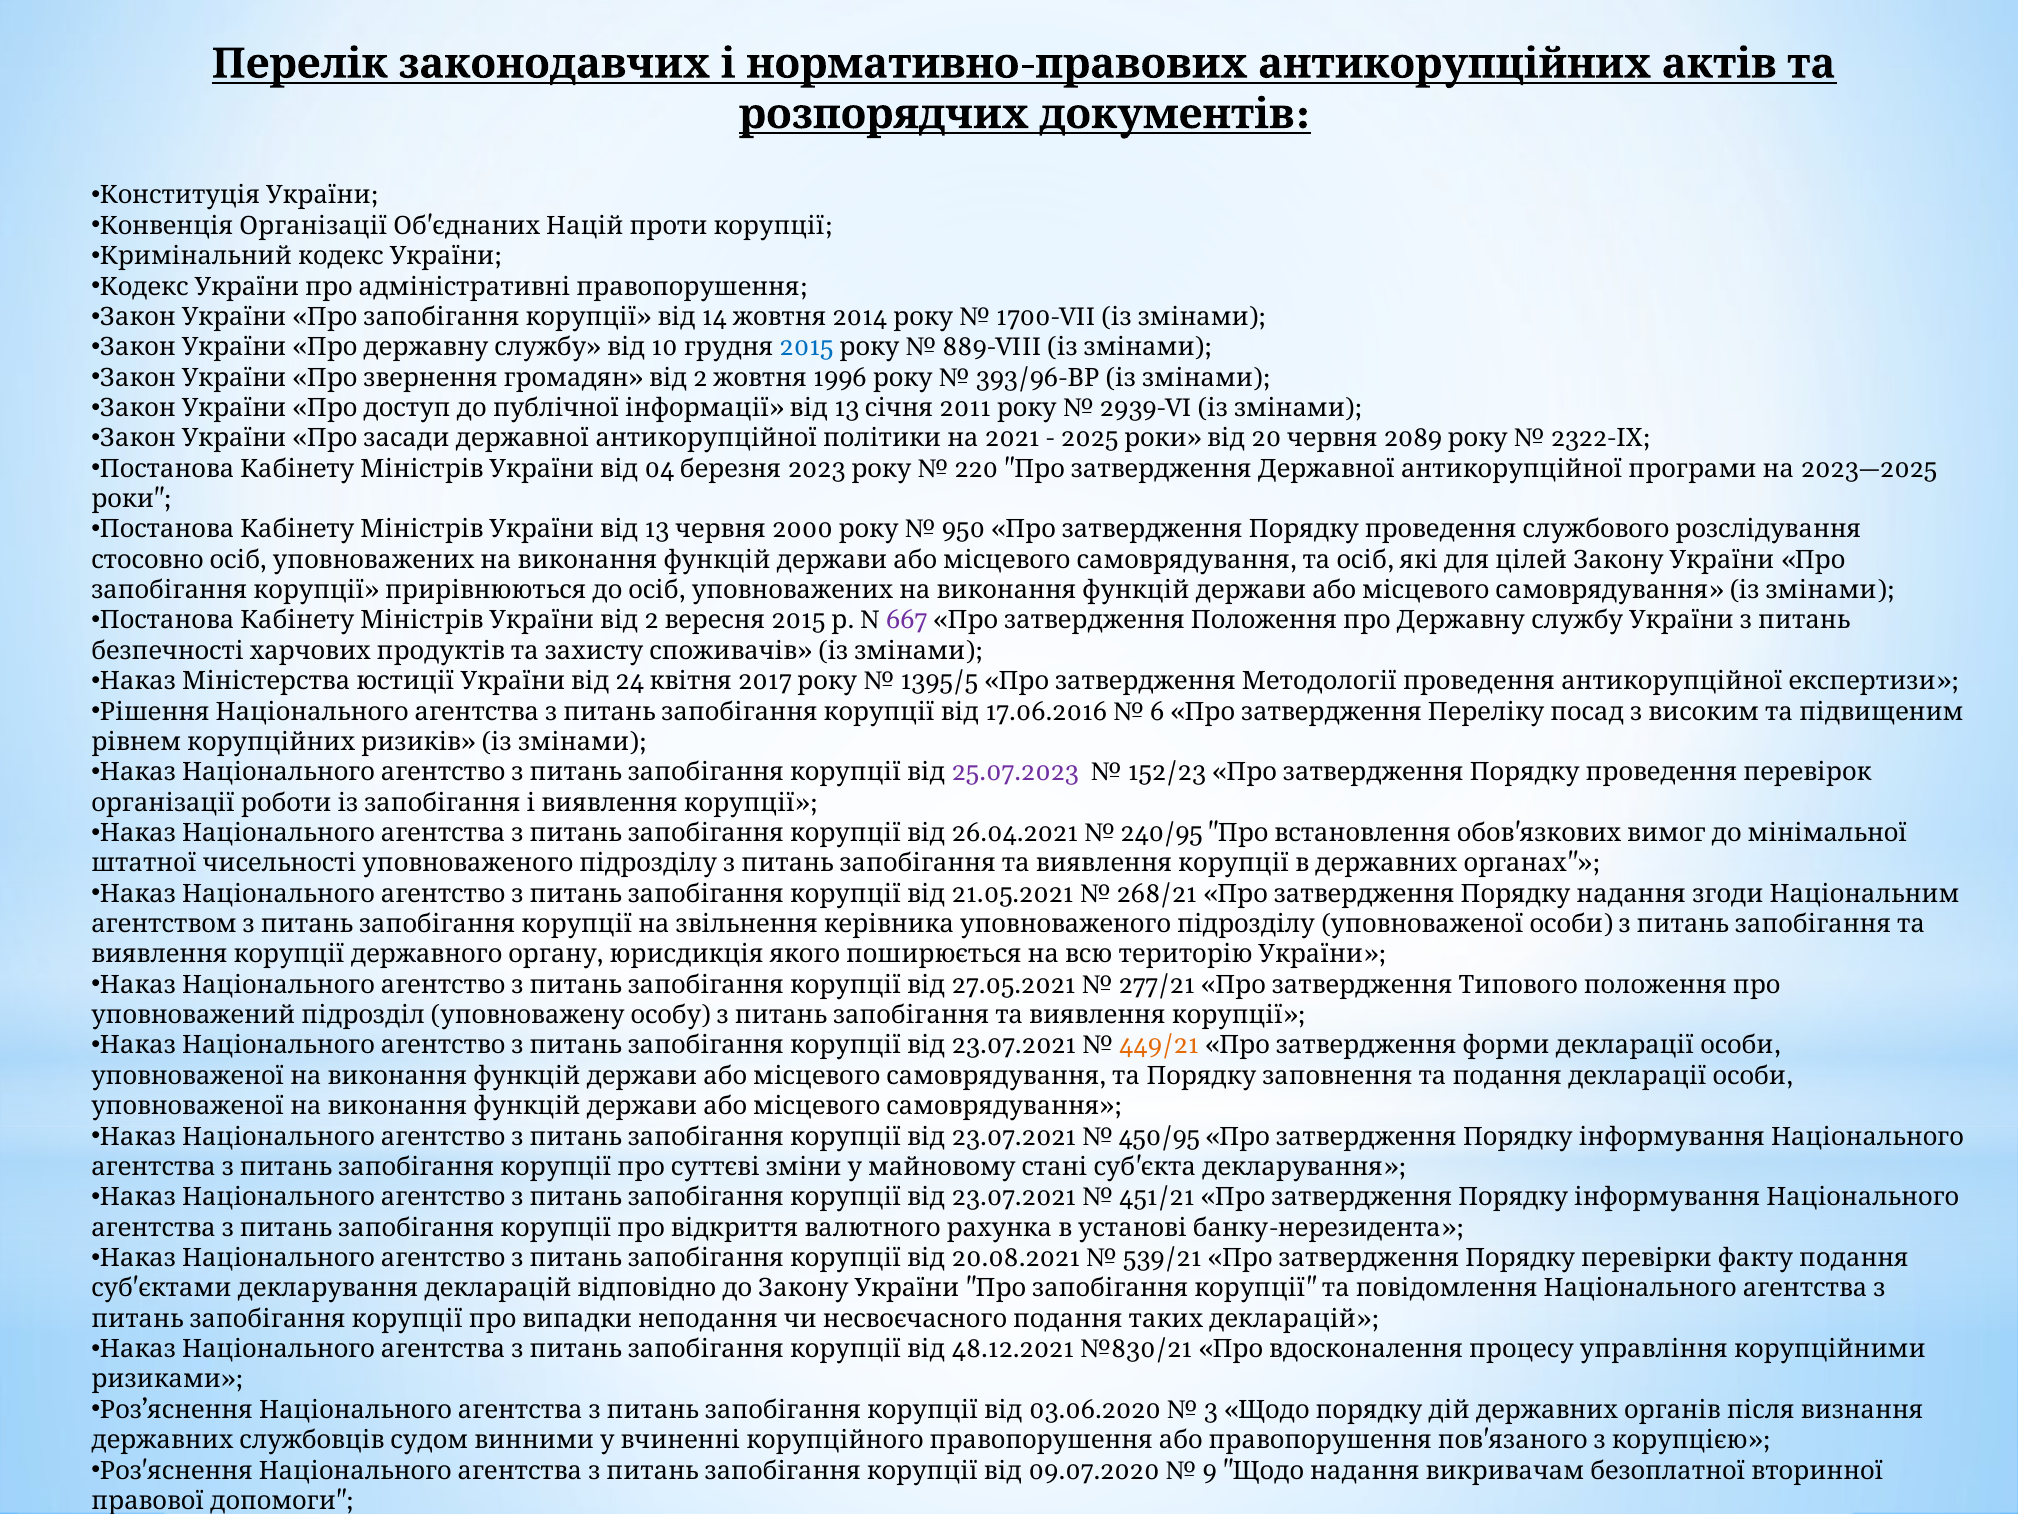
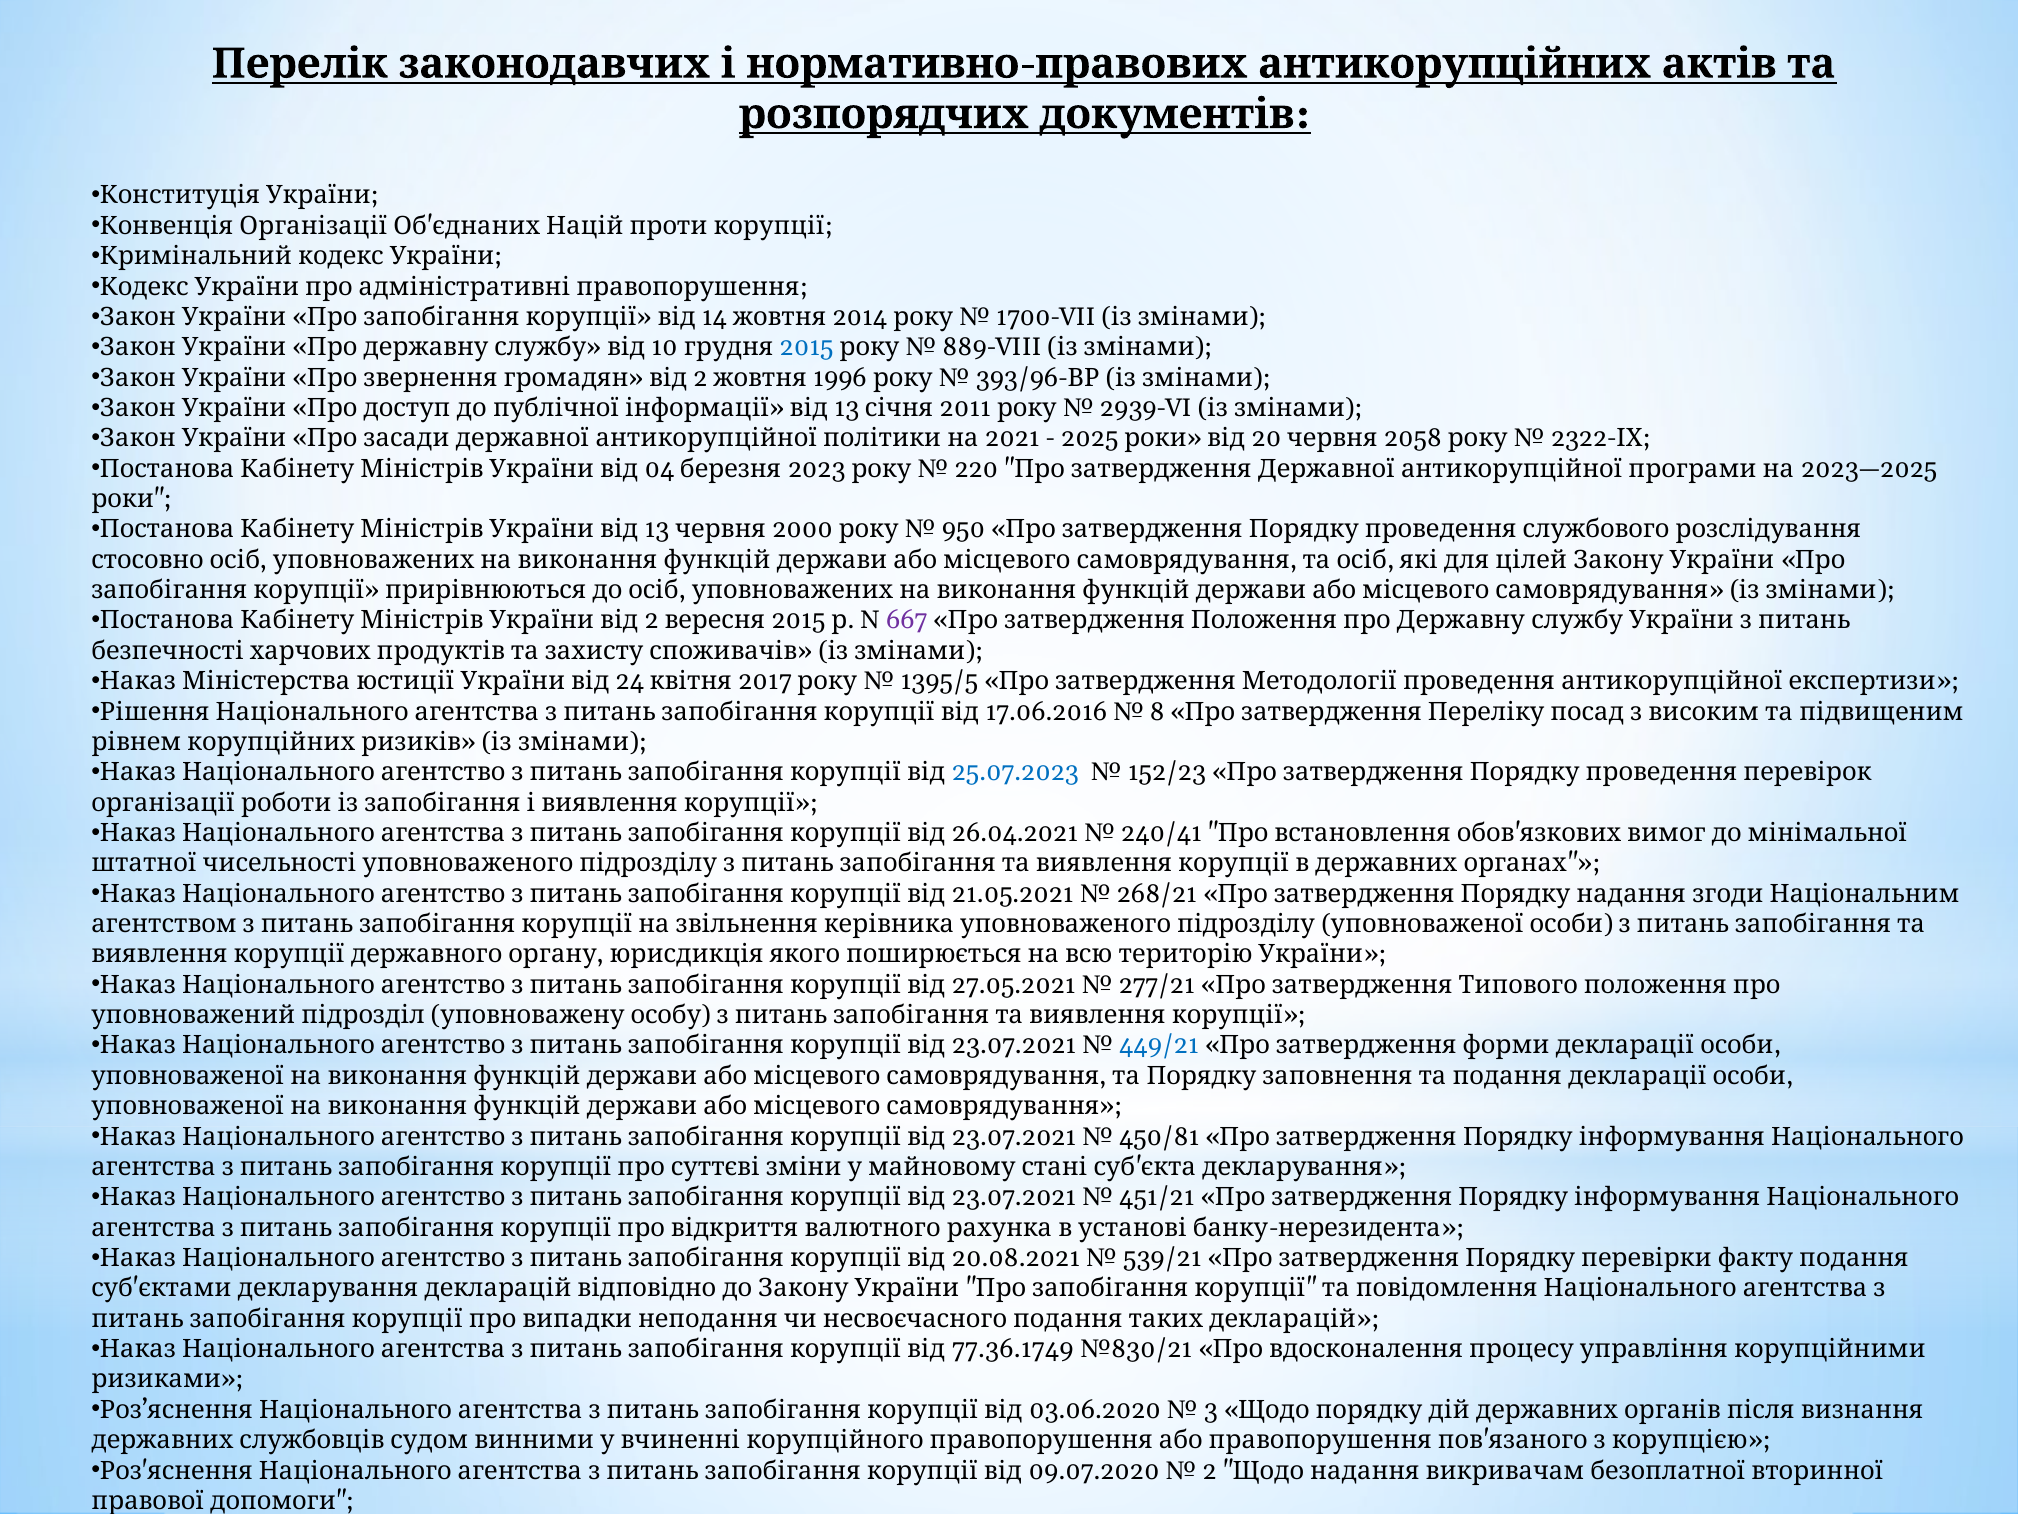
2089: 2089 -> 2058
6: 6 -> 8
25.07.2023 colour: purple -> blue
240/95: 240/95 -> 240/41
449/21 colour: orange -> blue
450/95: 450/95 -> 450/81
48.12.2021: 48.12.2021 -> 77.36.1749
9 at (1210, 1470): 9 -> 2
